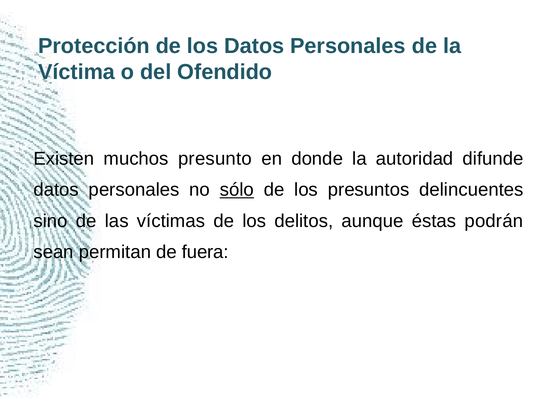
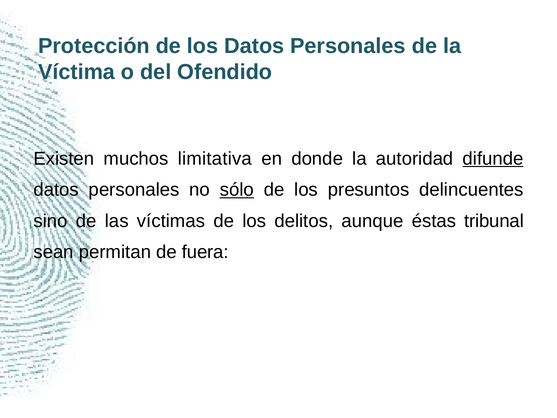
presunto: presunto -> limitativa
difunde underline: none -> present
podrán: podrán -> tribunal
